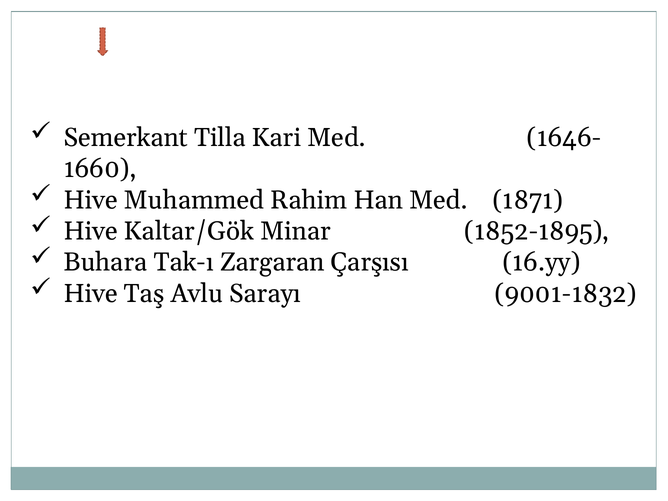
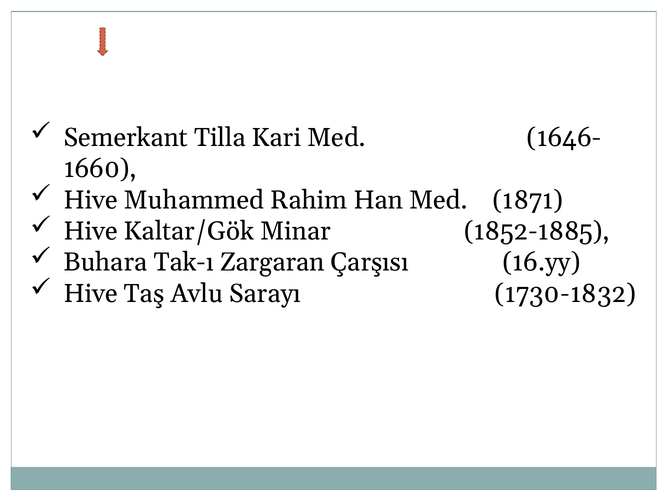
1852-1895: 1852-1895 -> 1852-1885
9001-1832: 9001-1832 -> 1730-1832
